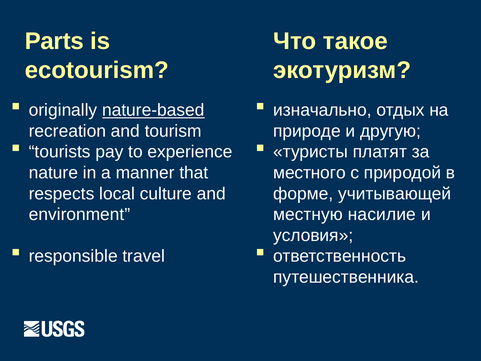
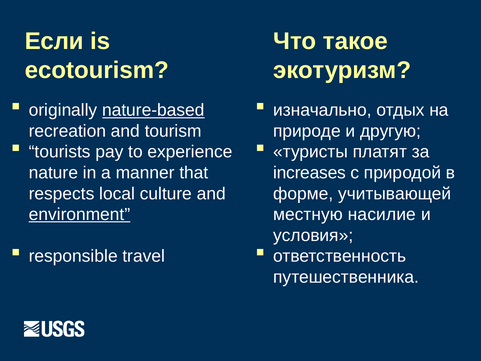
Parts: Parts -> Если
местного: местного -> increases
environment underline: none -> present
